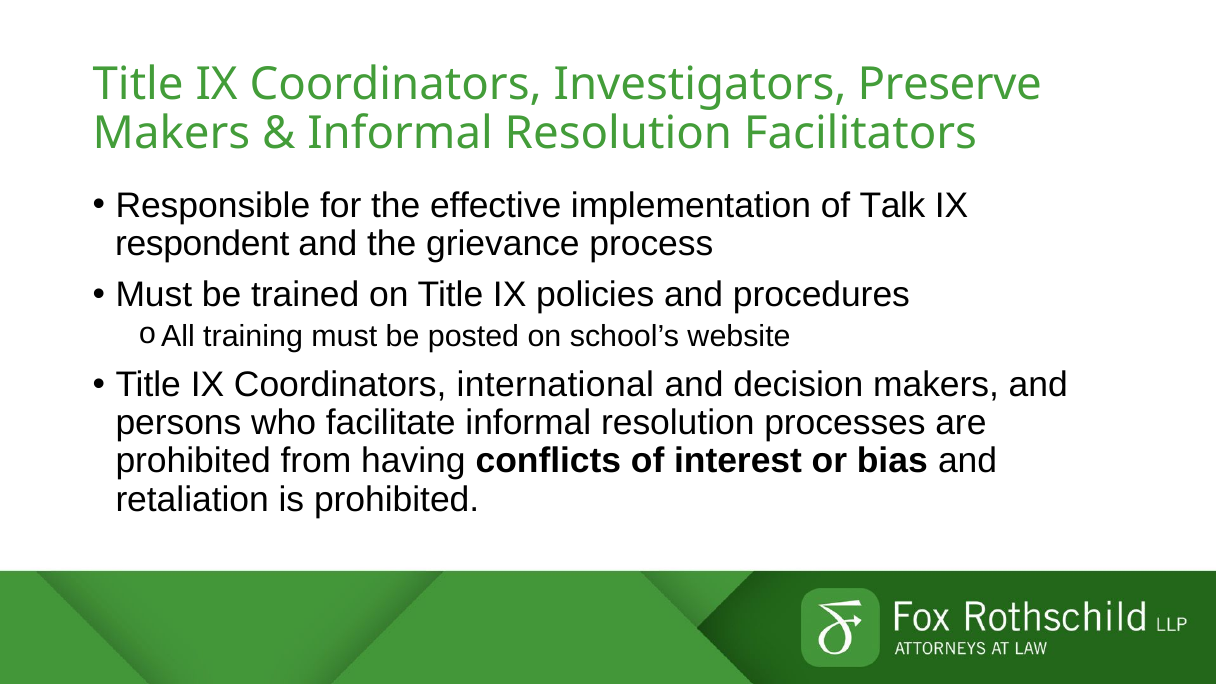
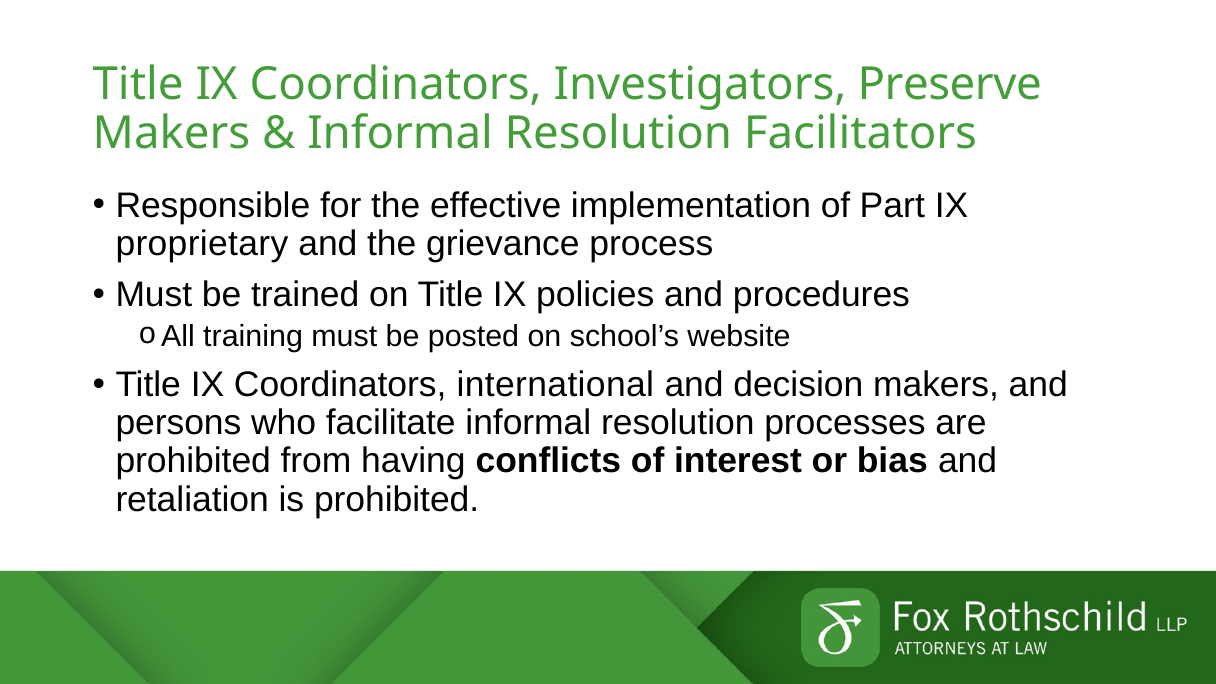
Talk: Talk -> Part
respondent: respondent -> proprietary
